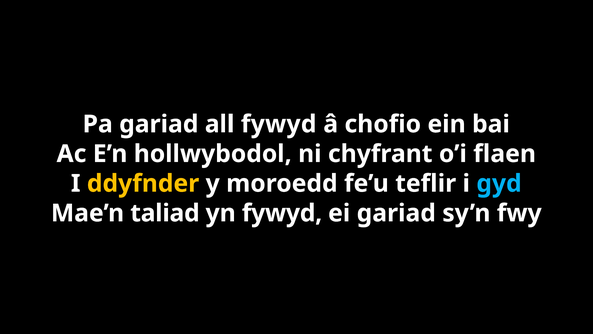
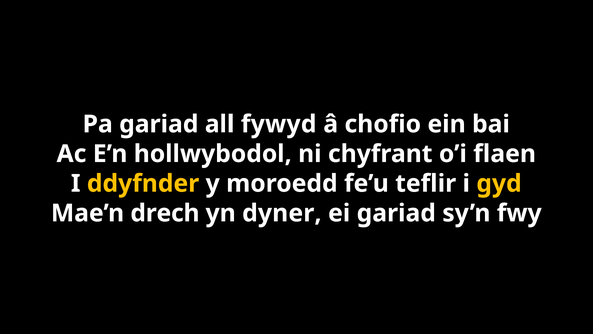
gyd colour: light blue -> yellow
taliad: taliad -> drech
yn fywyd: fywyd -> dyner
